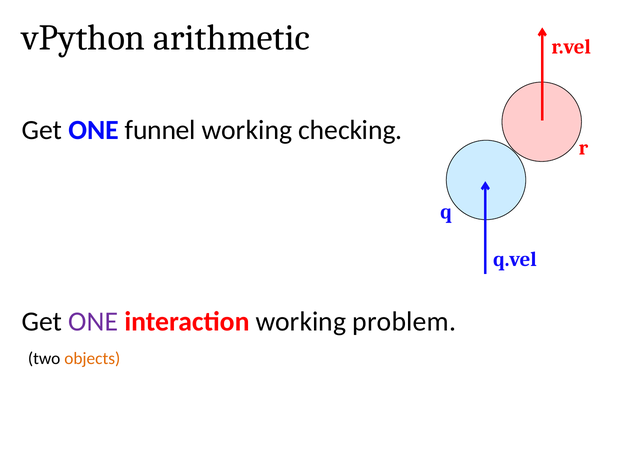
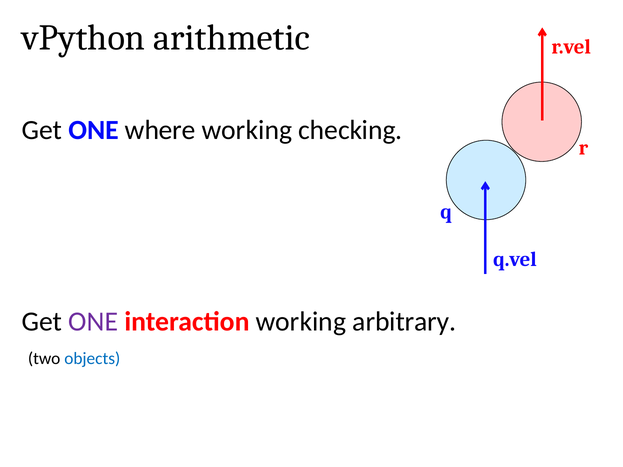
funnel: funnel -> where
problem: problem -> arbitrary
objects colour: orange -> blue
